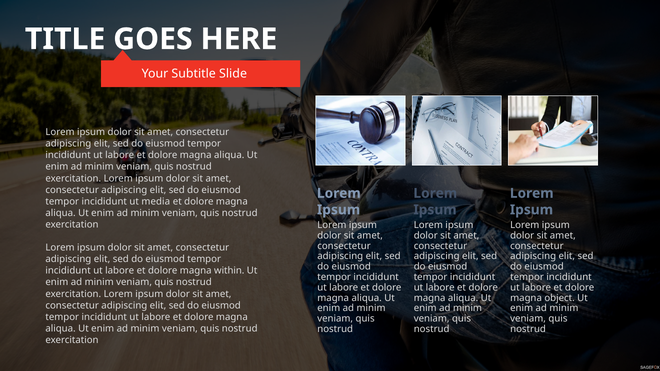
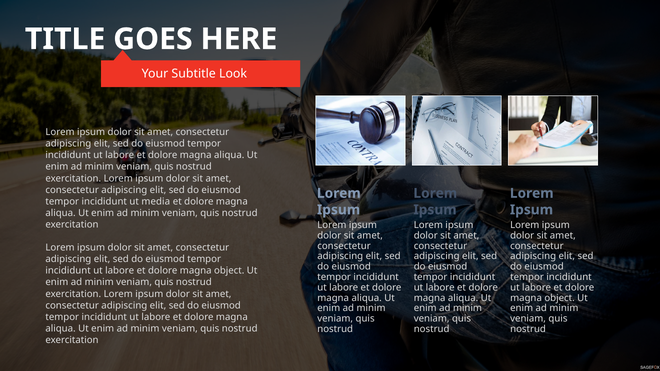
Slide: Slide -> Look
within at (229, 271): within -> object
